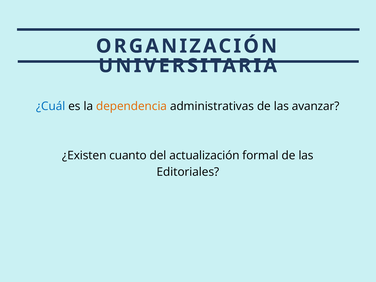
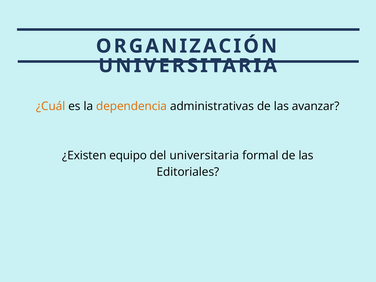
¿Cuál colour: blue -> orange
cuanto: cuanto -> equipo
del actualización: actualización -> universitaria
